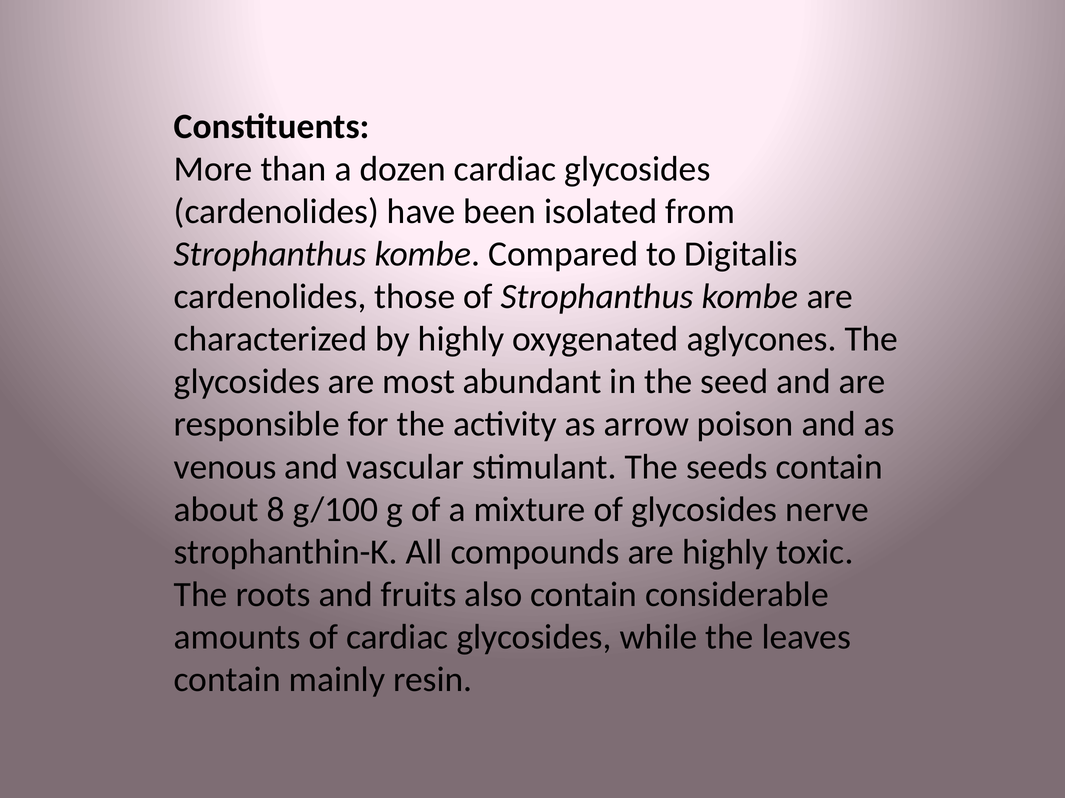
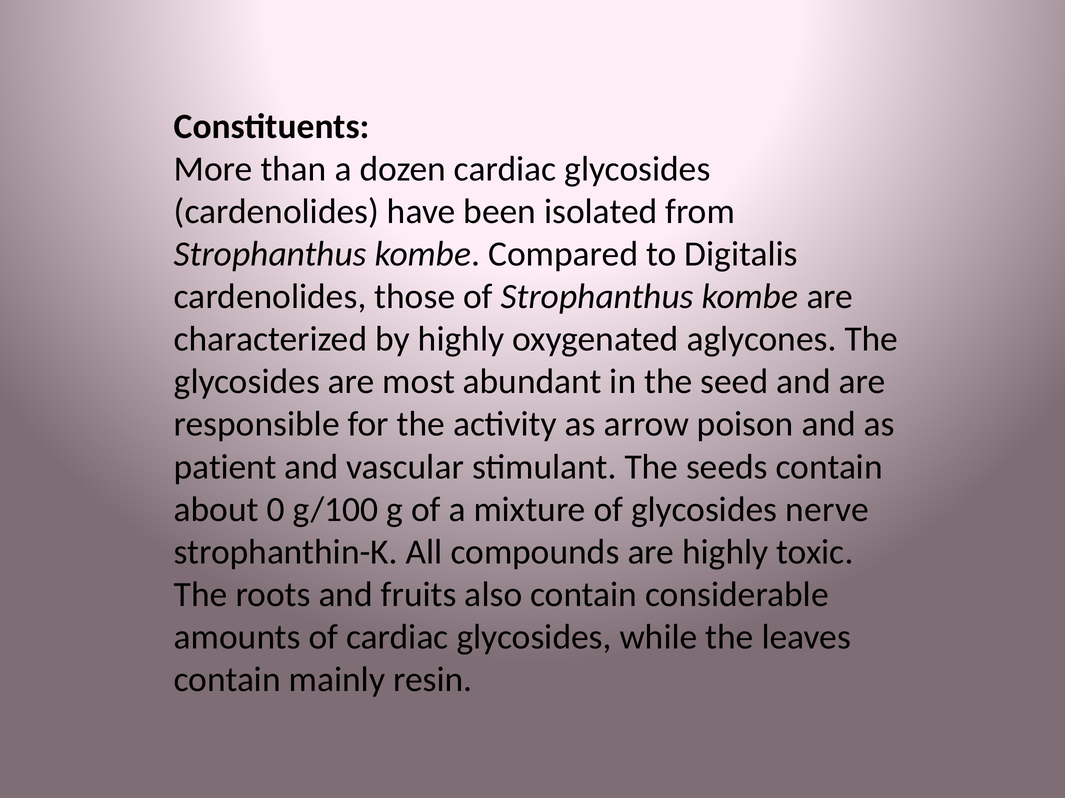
venous: venous -> patient
8: 8 -> 0
